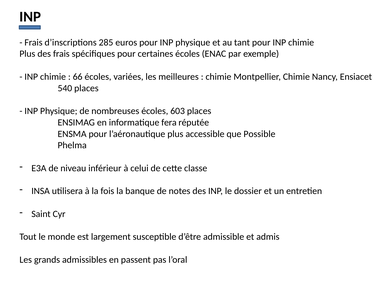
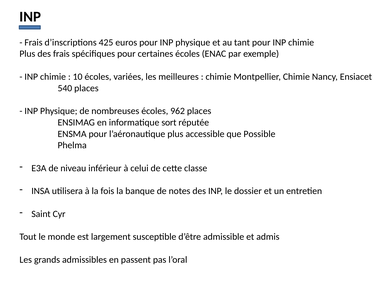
285: 285 -> 425
66: 66 -> 10
603: 603 -> 962
fera: fera -> sort
